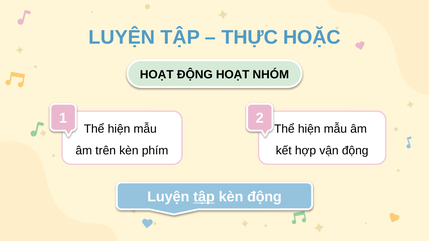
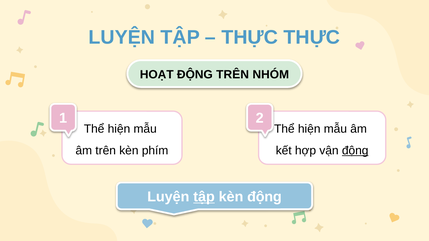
THỰC HOẶC: HOẶC -> THỰC
ĐỘNG HOẠT: HOẠT -> TRÊN
động at (355, 151) underline: none -> present
